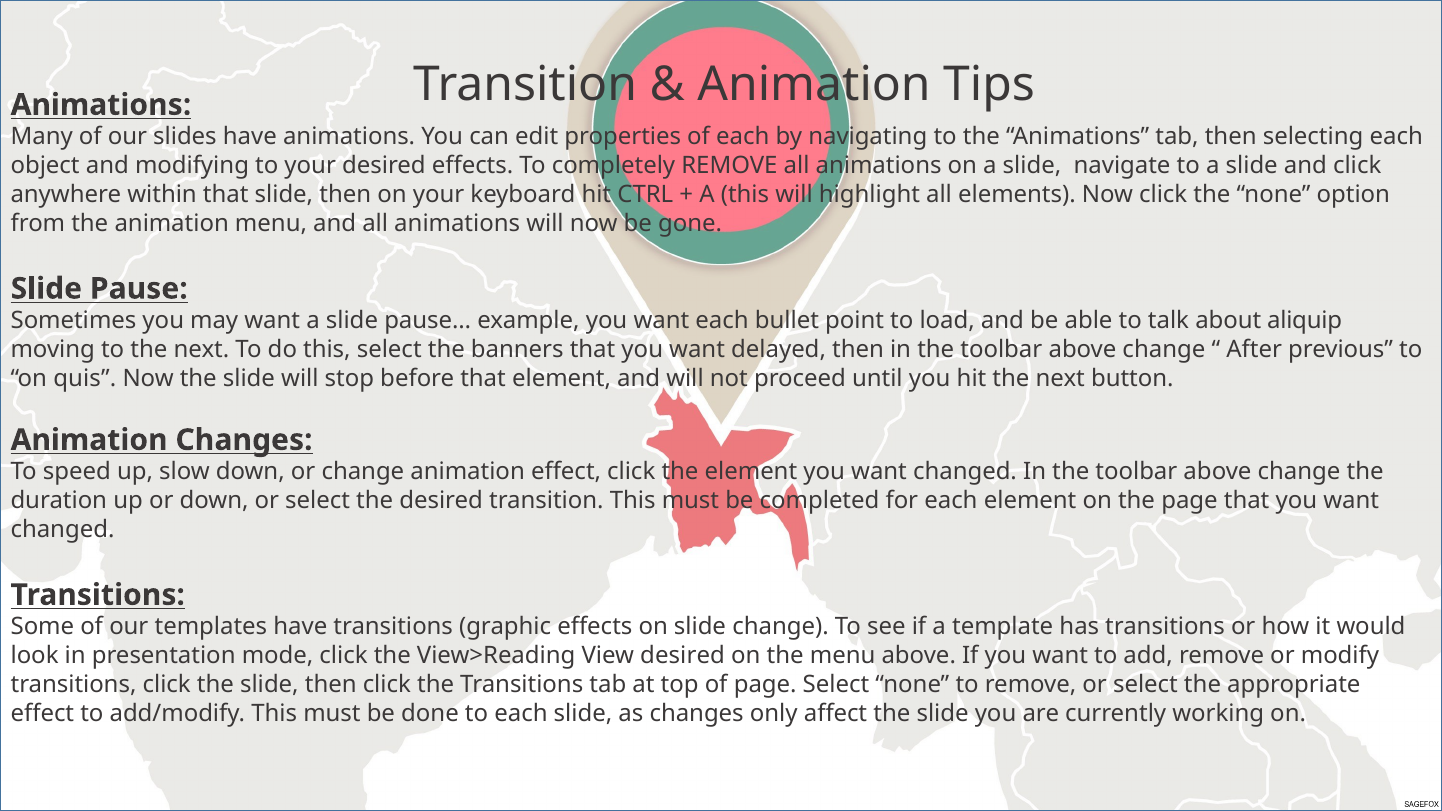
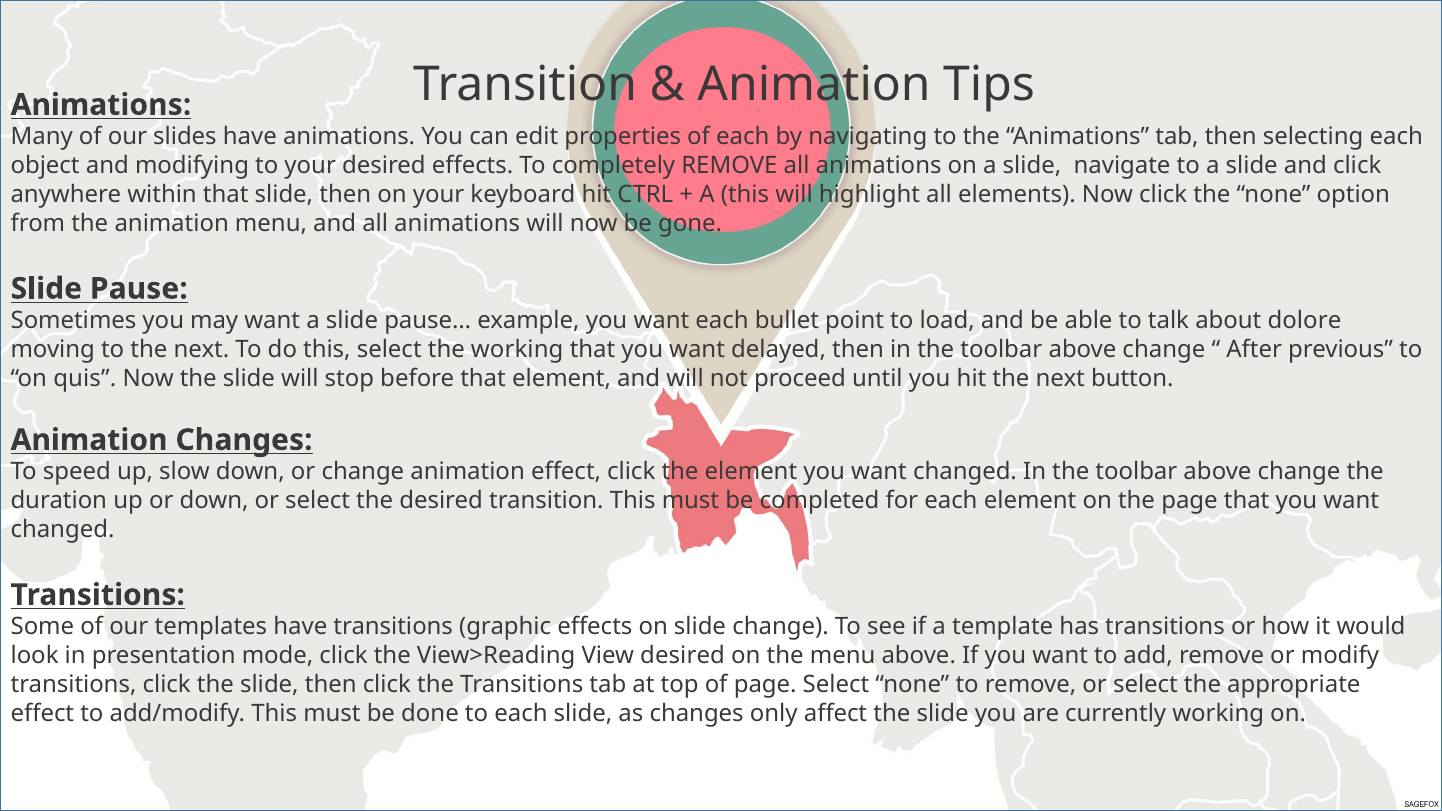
aliquip: aliquip -> dolore
the banners: banners -> working
